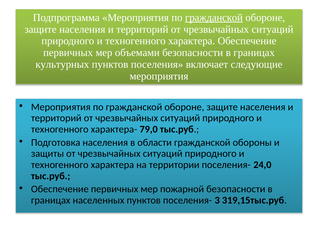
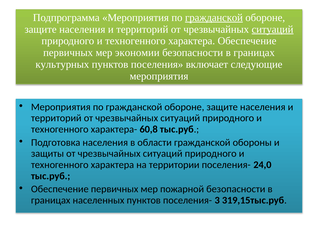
ситуаций at (273, 29) underline: none -> present
объемами: объемами -> экономии
79,0: 79,0 -> 60,8
